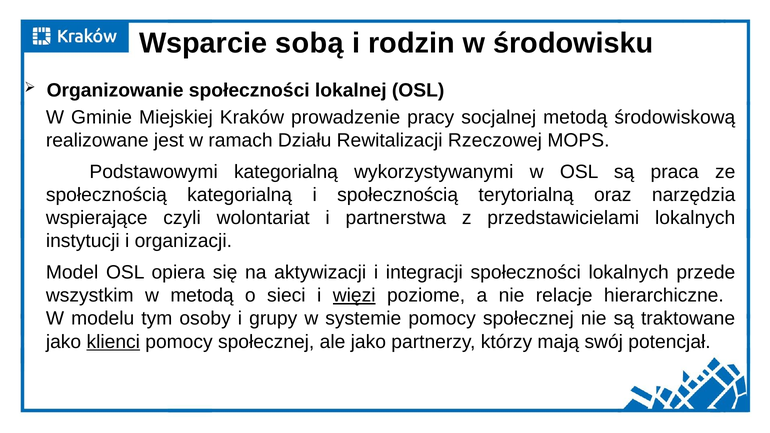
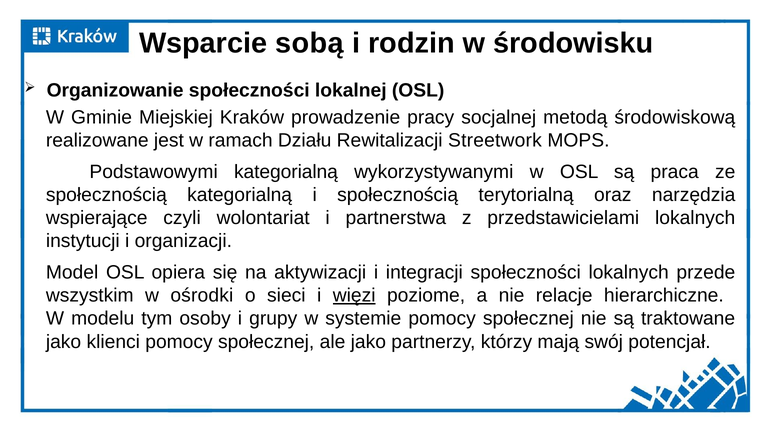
Rzeczowej: Rzeczowej -> Streetwork
w metodą: metodą -> ośrodki
klienci underline: present -> none
